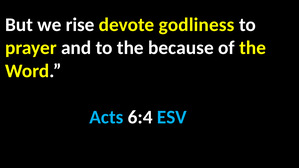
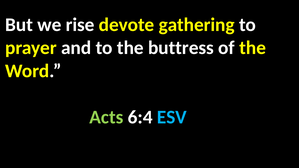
godliness: godliness -> gathering
because: because -> buttress
Acts colour: light blue -> light green
